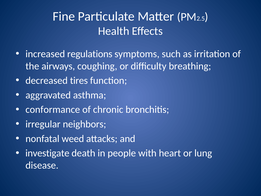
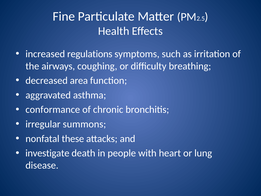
tires: tires -> area
neighbors: neighbors -> summons
weed: weed -> these
